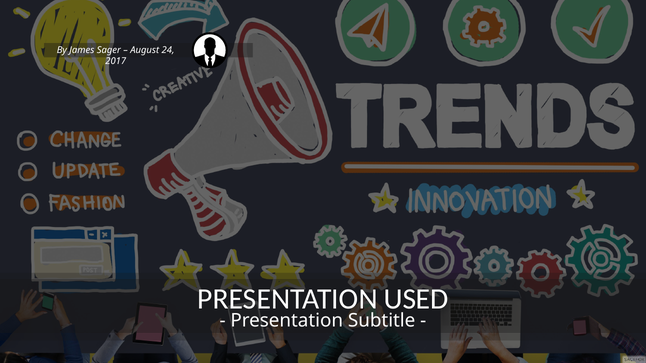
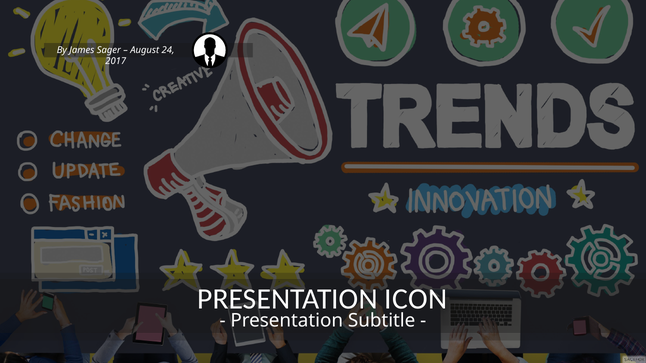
USED: USED -> ICON
